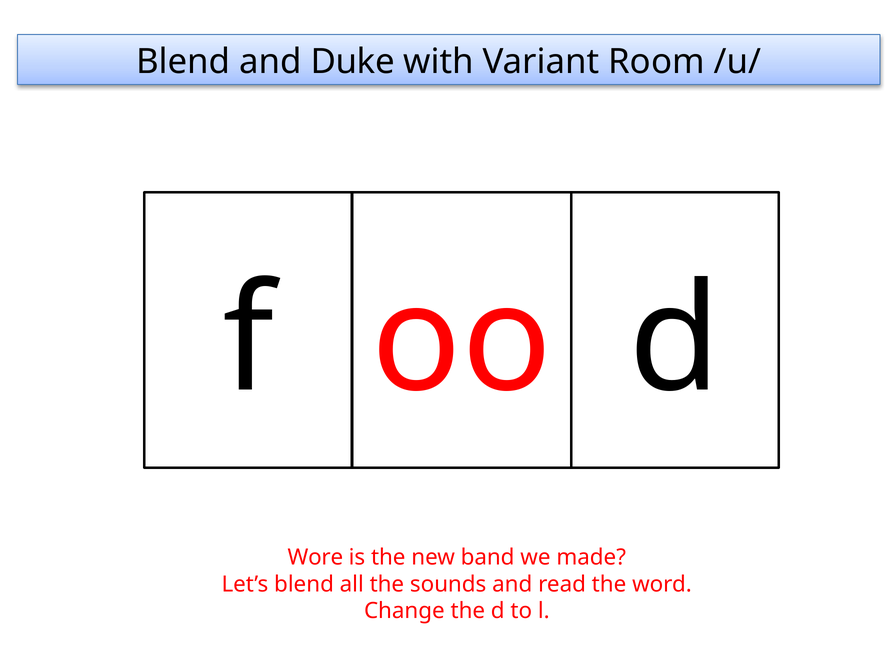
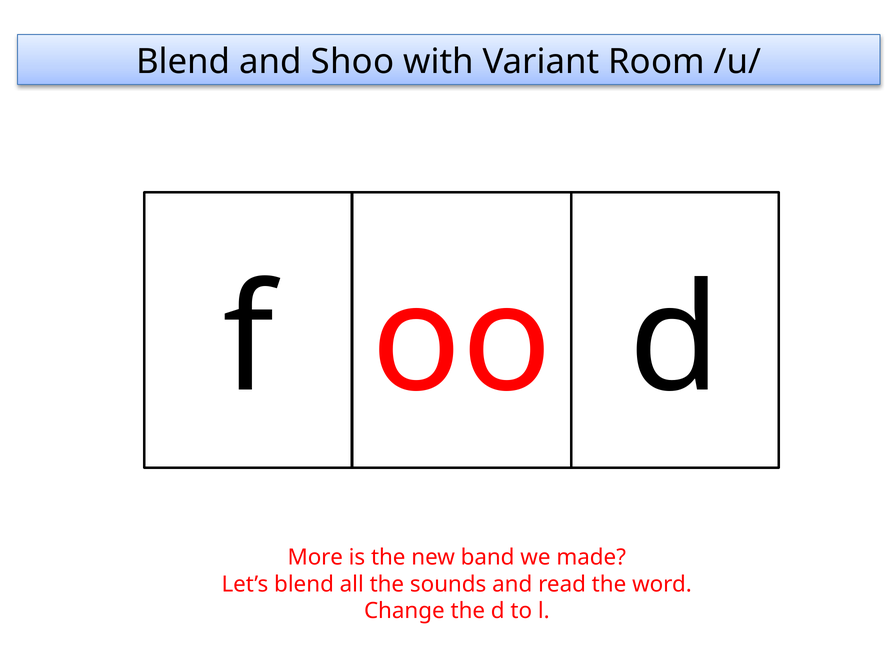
Duke: Duke -> Shoo
Wore: Wore -> More
